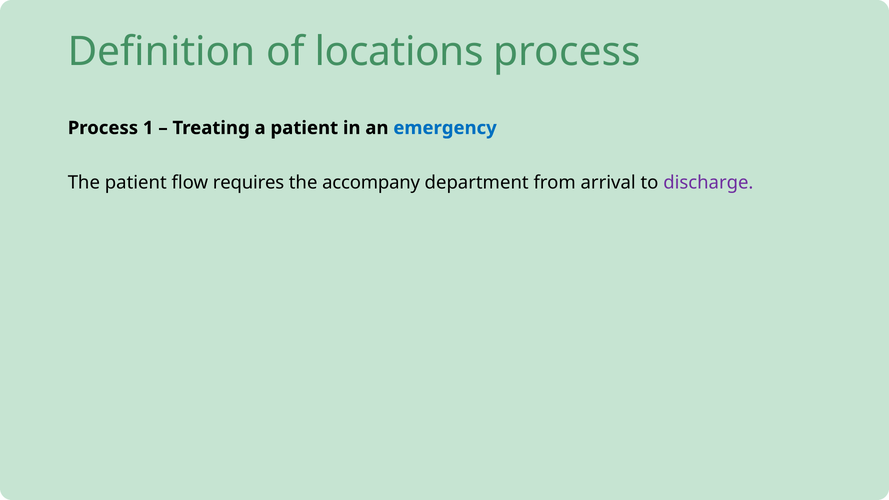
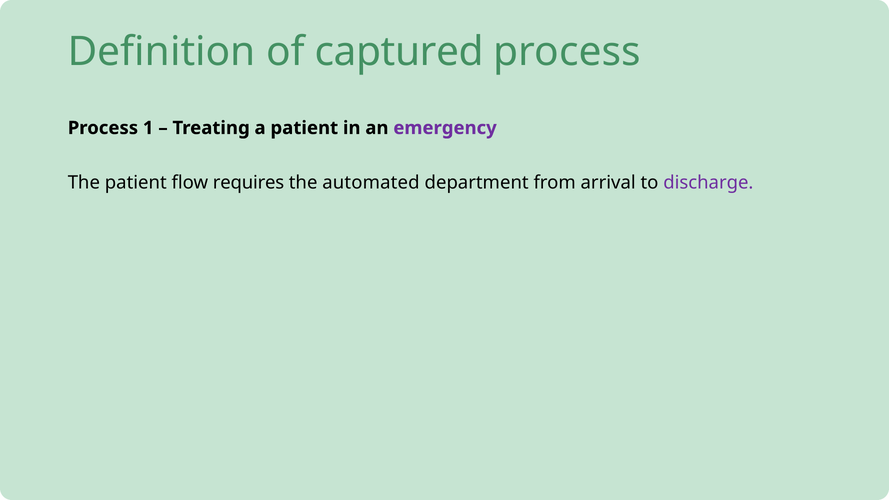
locations: locations -> captured
emergency colour: blue -> purple
accompany: accompany -> automated
